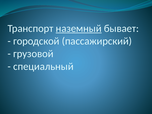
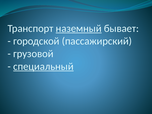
специальный underline: none -> present
